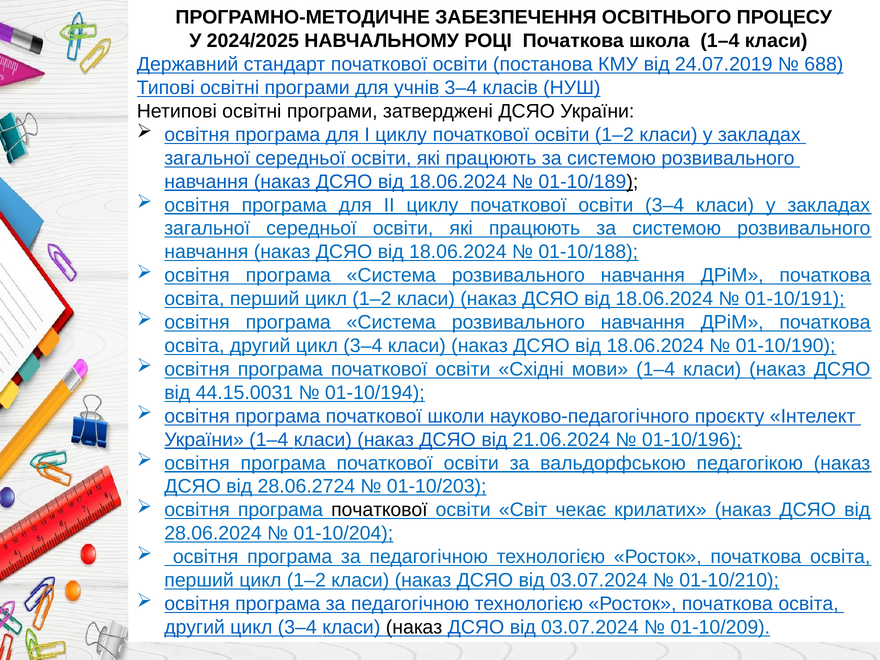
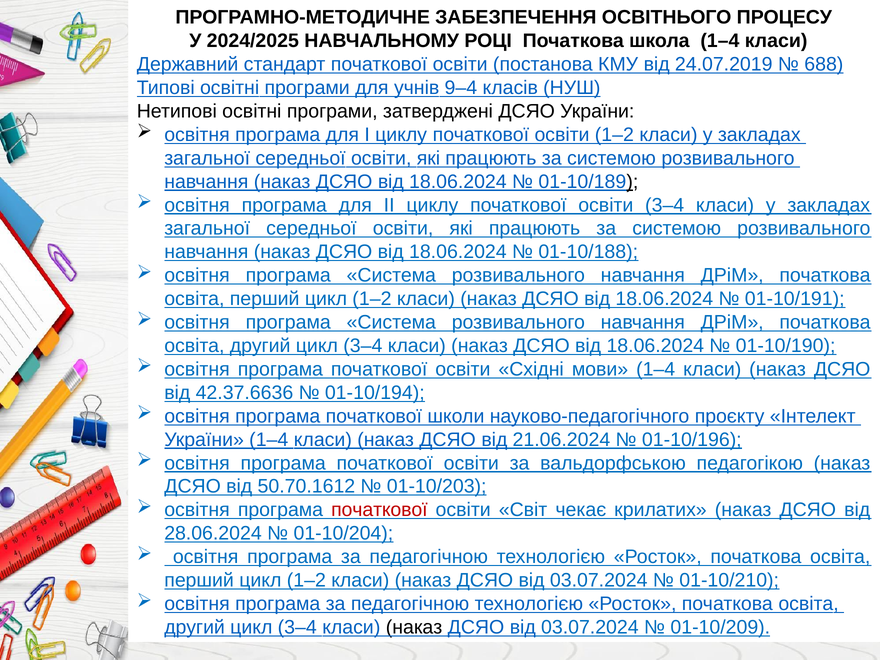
учнів 3–4: 3–4 -> 9–4
44.15.0031: 44.15.0031 -> 42.37.6636
28.06.2724: 28.06.2724 -> 50.70.1612
початкової at (379, 510) colour: black -> red
